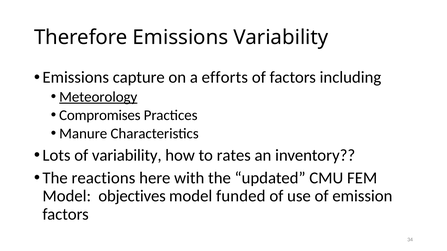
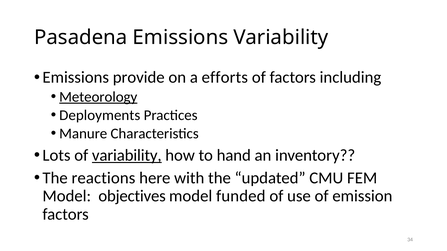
Therefore: Therefore -> Pasadena
capture: capture -> provide
Compromises: Compromises -> Deployments
variability at (127, 156) underline: none -> present
rates: rates -> hand
